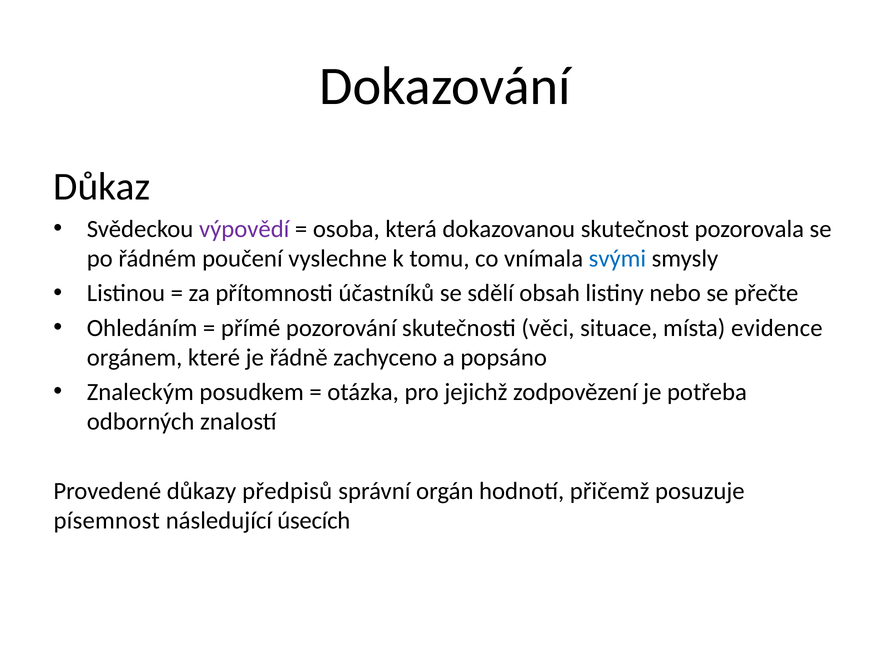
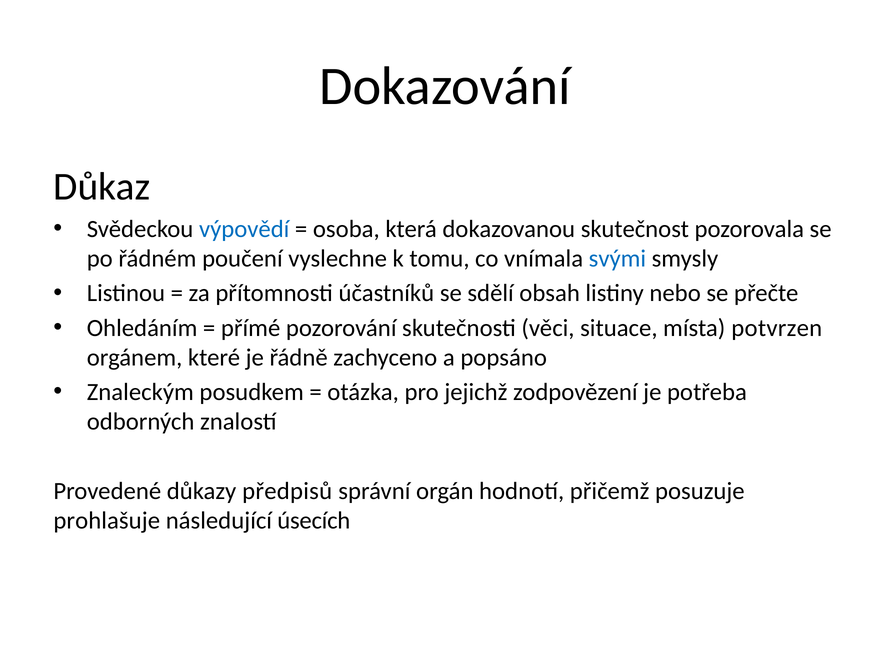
výpovědí colour: purple -> blue
evidence: evidence -> potvrzen
písemnost: písemnost -> prohlašuje
